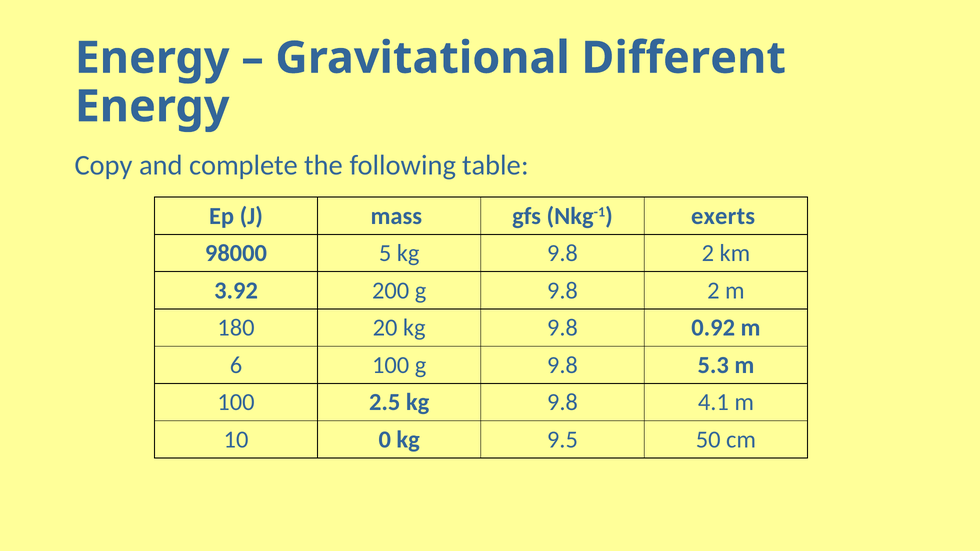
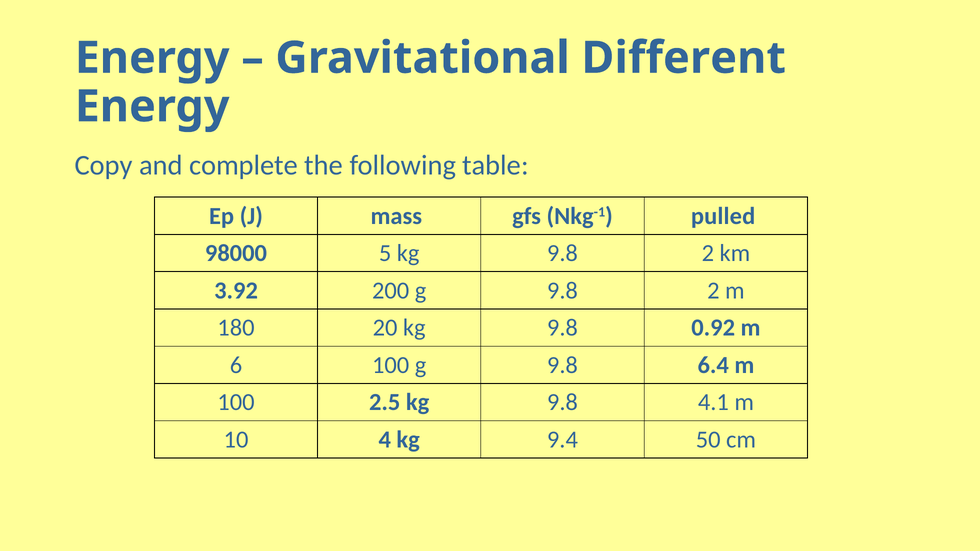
exerts: exerts -> pulled
5.3: 5.3 -> 6.4
0: 0 -> 4
9.5: 9.5 -> 9.4
